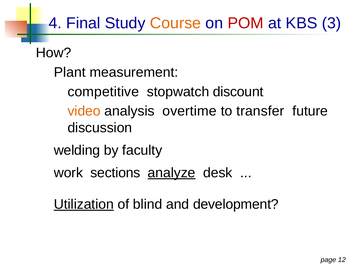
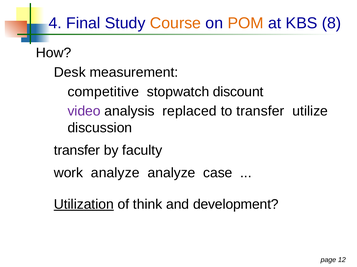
POM colour: red -> orange
3: 3 -> 8
Plant: Plant -> Desk
video colour: orange -> purple
overtime: overtime -> replaced
future: future -> utilize
welding at (77, 151): welding -> transfer
sections at (115, 173): sections -> analyze
analyze at (172, 173) underline: present -> none
desk: desk -> case
blind: blind -> think
